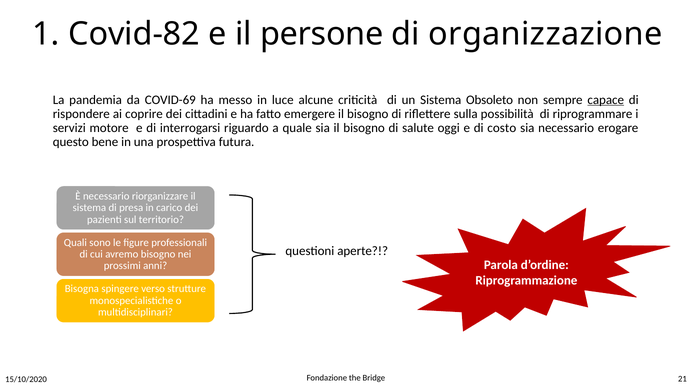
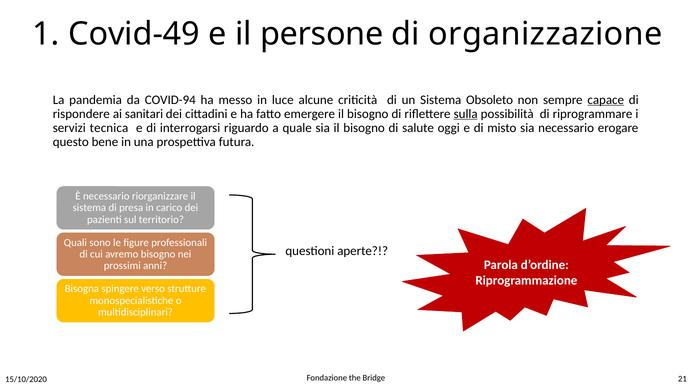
Covid-82: Covid-82 -> Covid-49
COVID-69: COVID-69 -> COVID-94
coprire: coprire -> sanitari
sulla underline: none -> present
motore: motore -> tecnica
costo: costo -> misto
